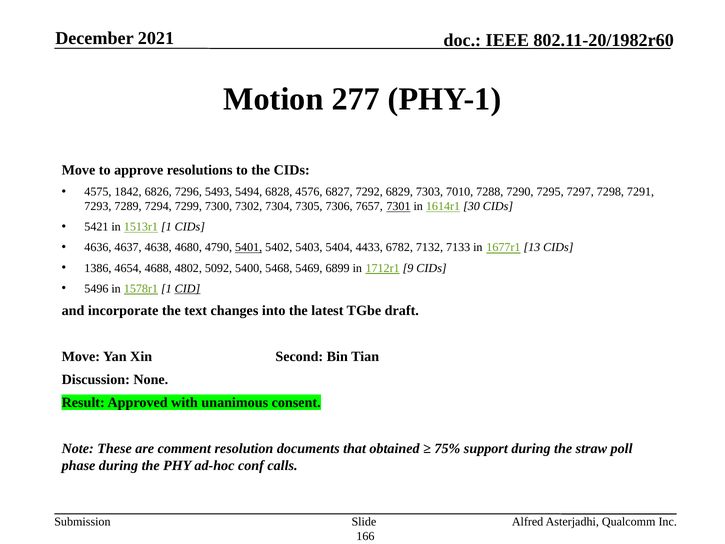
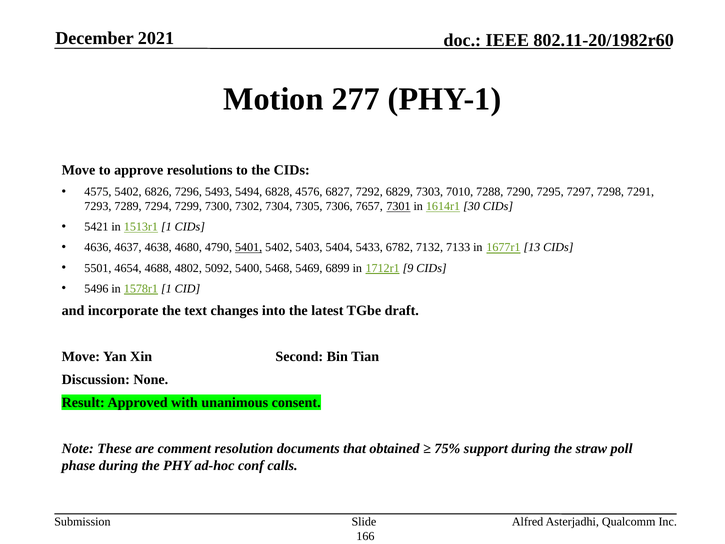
4575 1842: 1842 -> 5402
4433: 4433 -> 5433
1386: 1386 -> 5501
CID underline: present -> none
